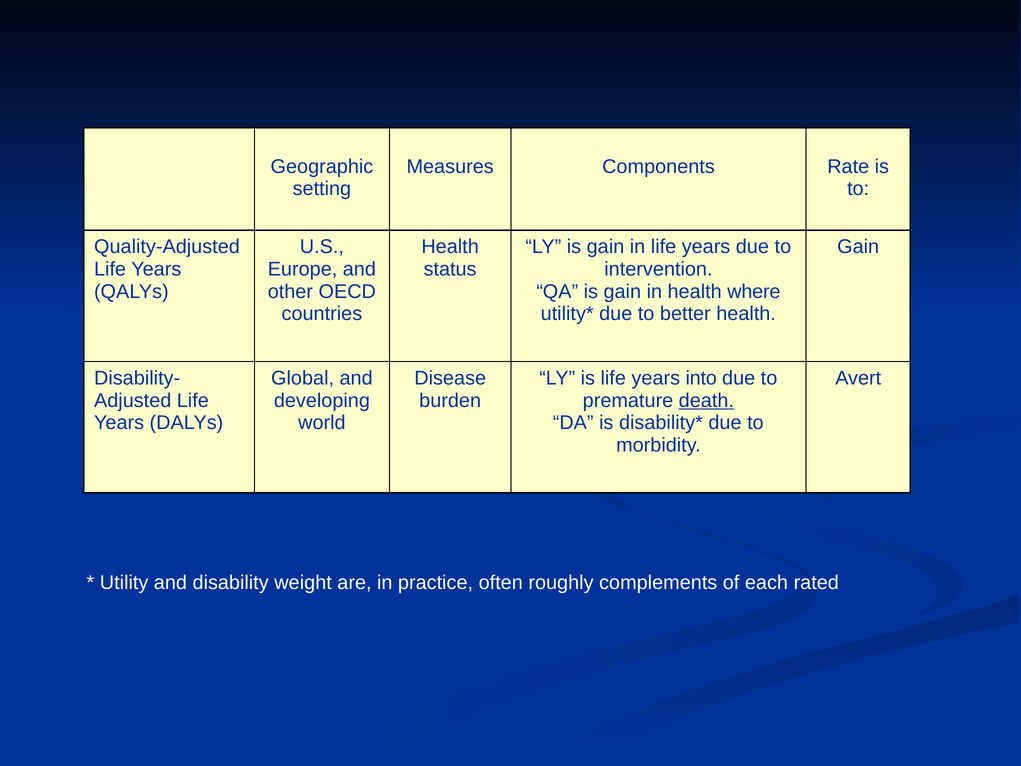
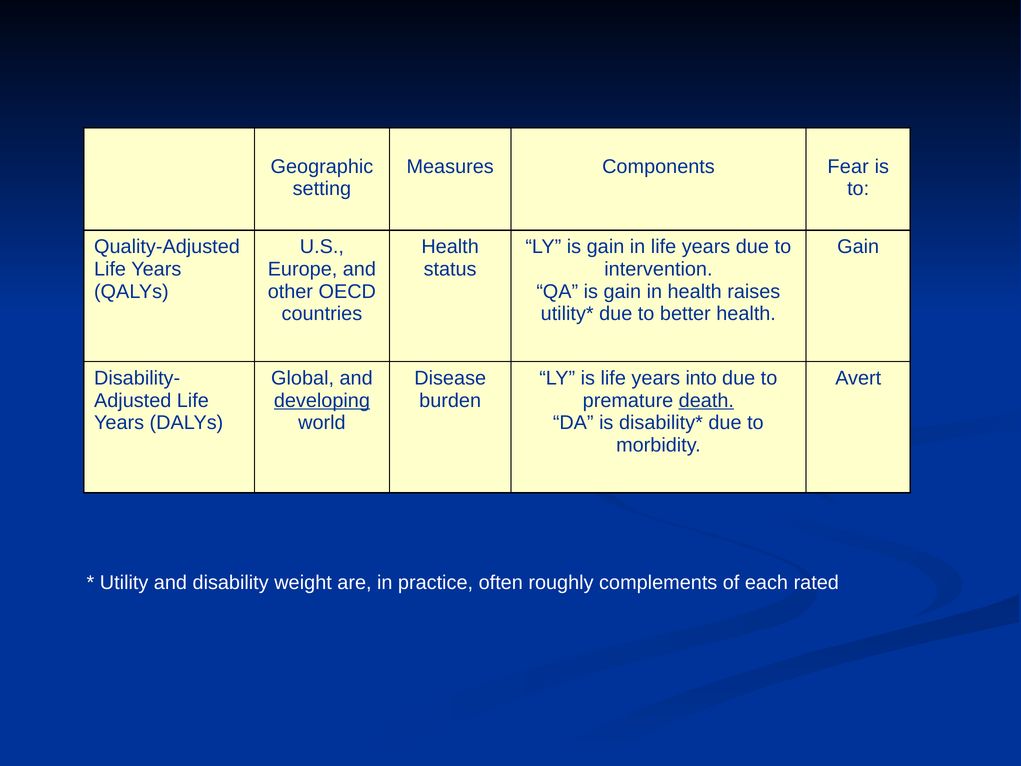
Rate: Rate -> Fear
where: where -> raises
developing underline: none -> present
